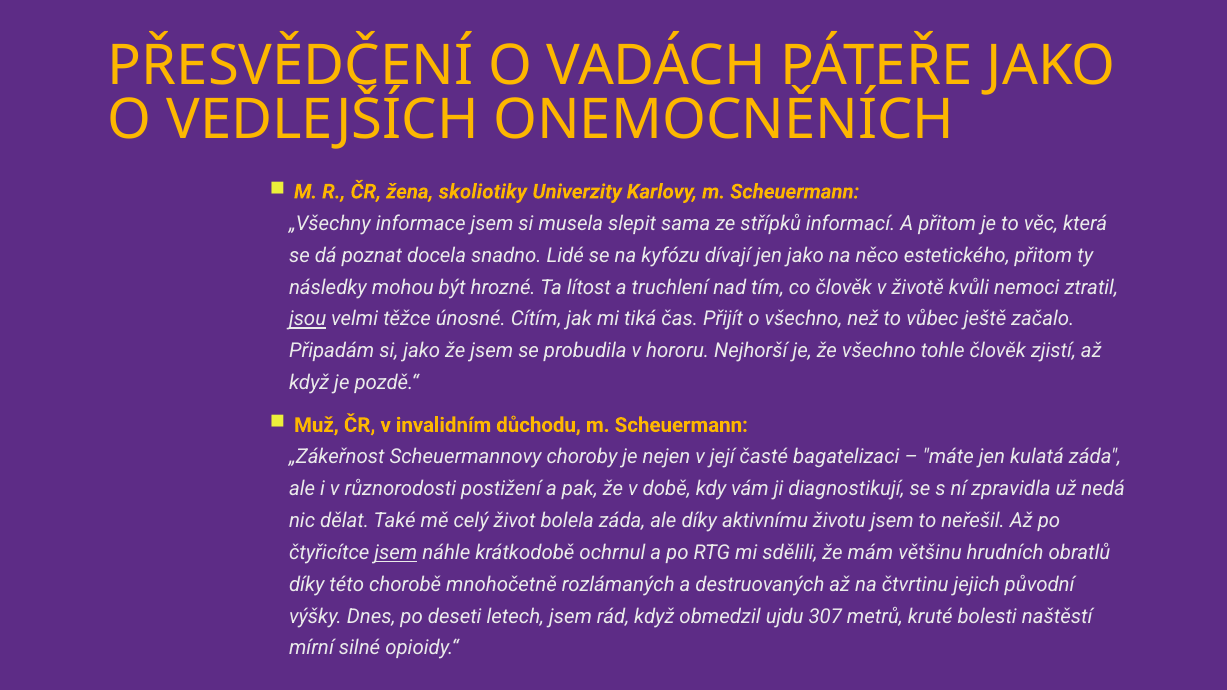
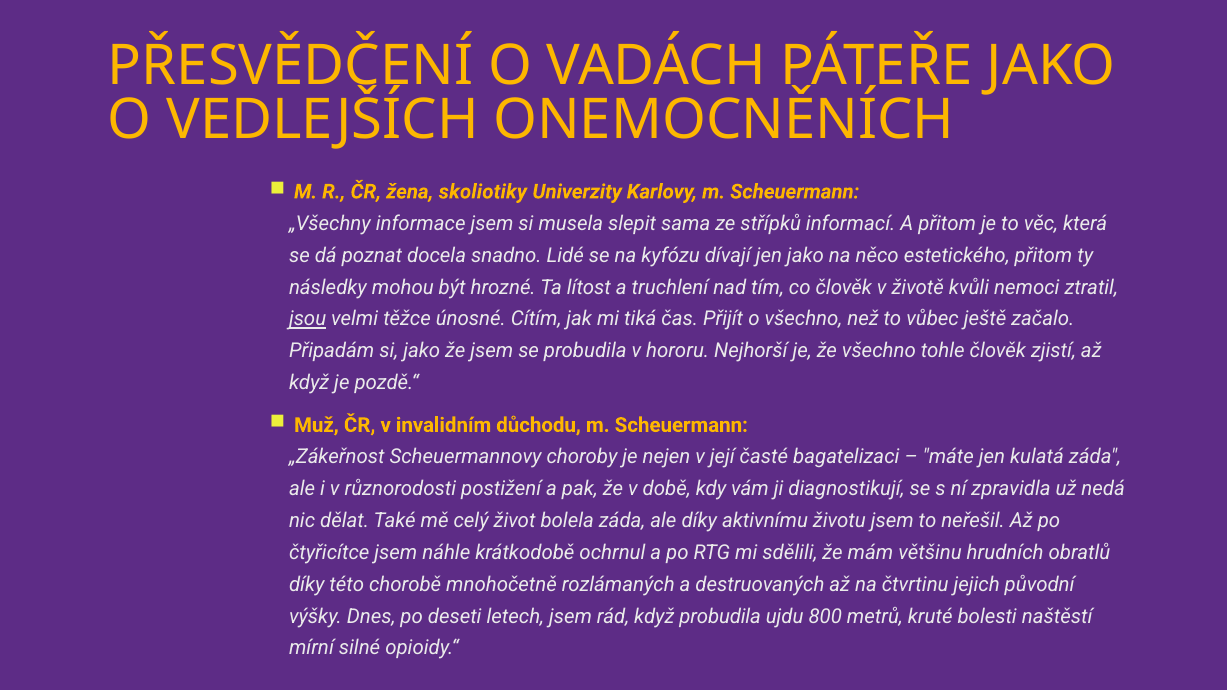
jsem at (396, 553) underline: present -> none
když obmedzil: obmedzil -> probudila
307: 307 -> 800
